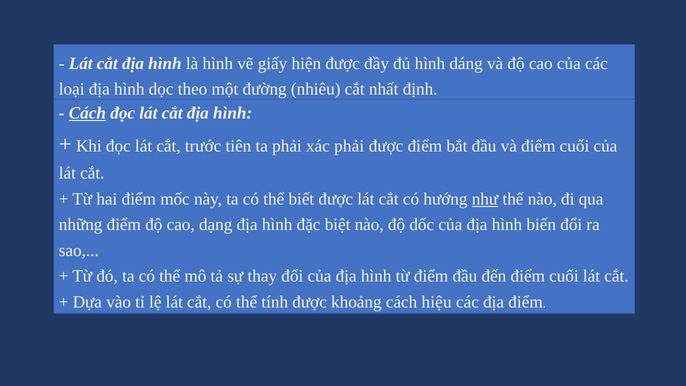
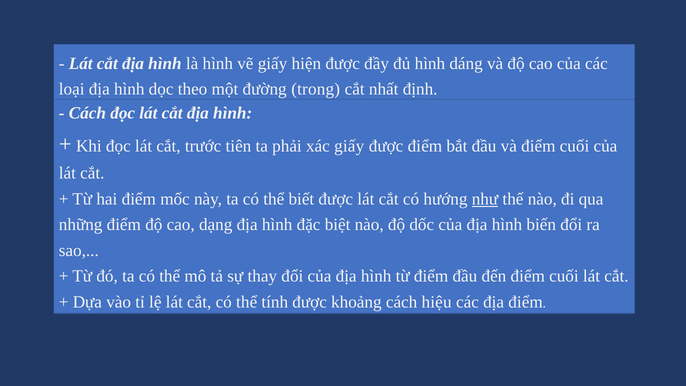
nhiêu: nhiêu -> trong
Cách at (87, 113) underline: present -> none
xác phải: phải -> giấy
